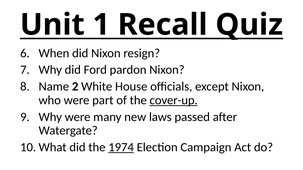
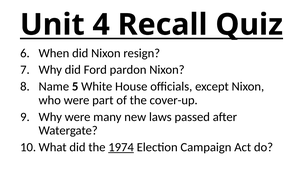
1: 1 -> 4
2: 2 -> 5
cover-up underline: present -> none
